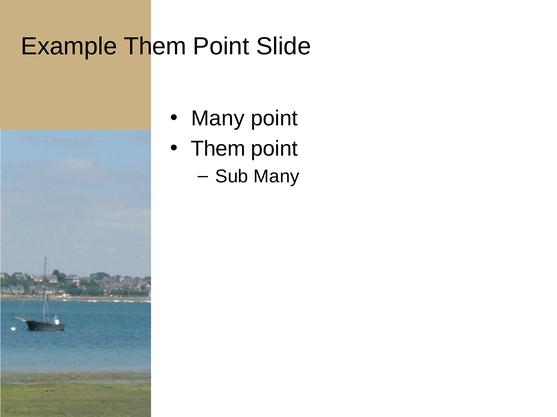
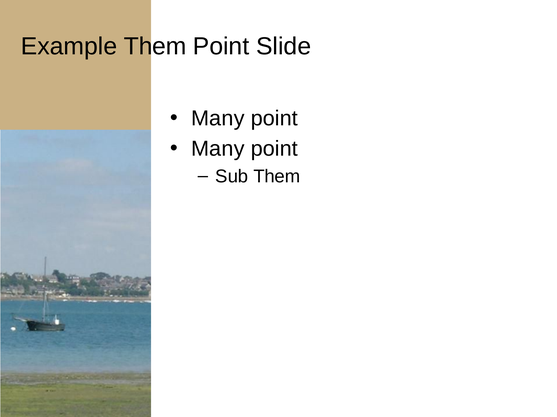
Them at (218, 149): Them -> Many
Sub Many: Many -> Them
